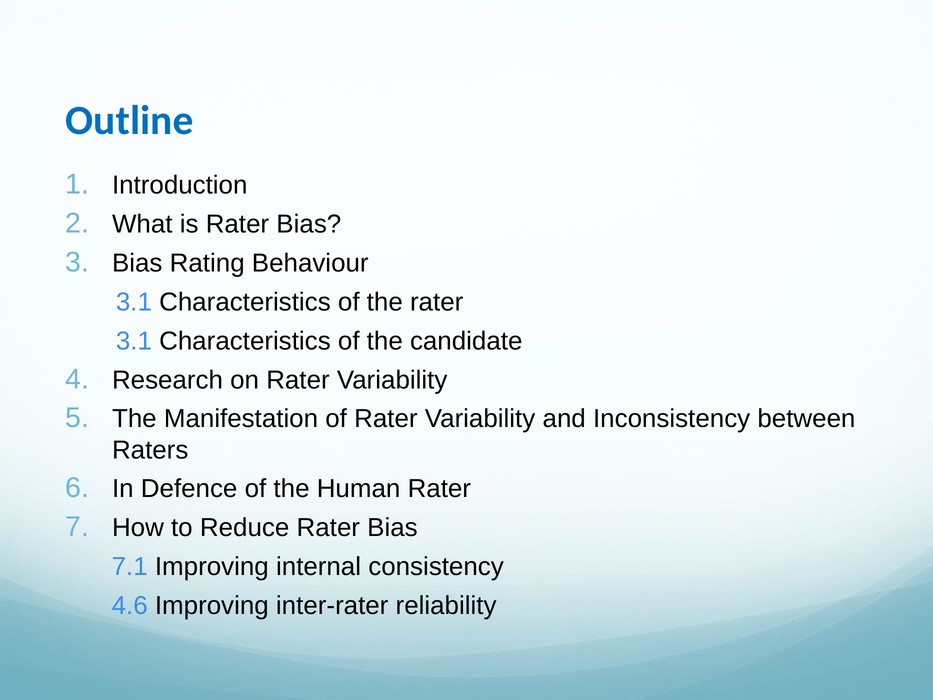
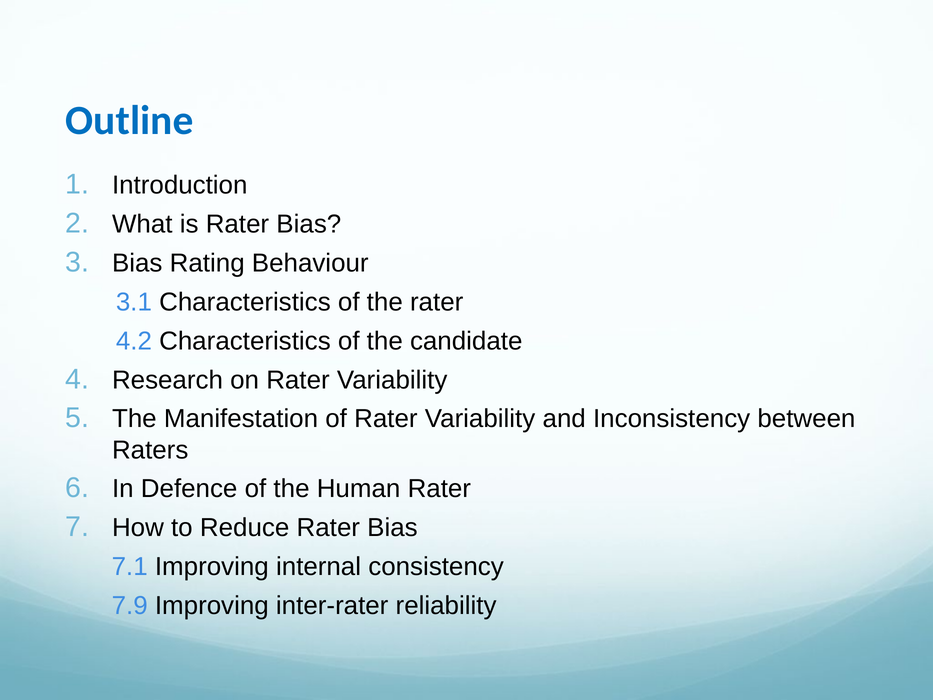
3.1 at (134, 341): 3.1 -> 4.2
4.6: 4.6 -> 7.9
